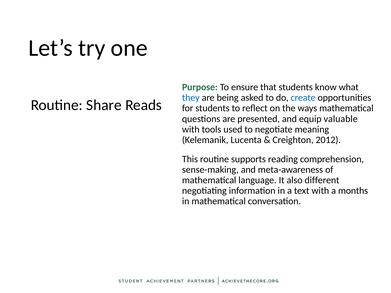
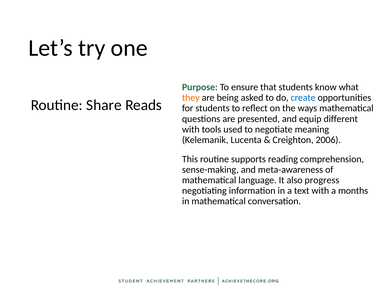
they colour: blue -> orange
valuable: valuable -> different
2012: 2012 -> 2006
different: different -> progress
